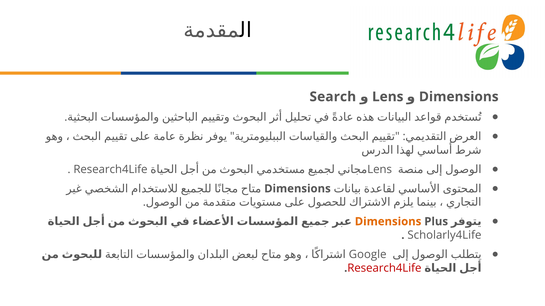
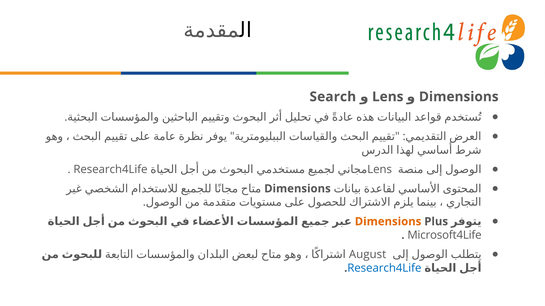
Scholarly4Life: Scholarly4Life -> Microsoft4Life
Google: Google -> August
Research4Life at (384, 268) colour: red -> blue
